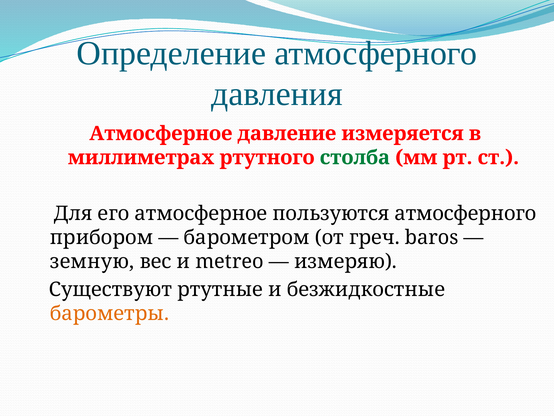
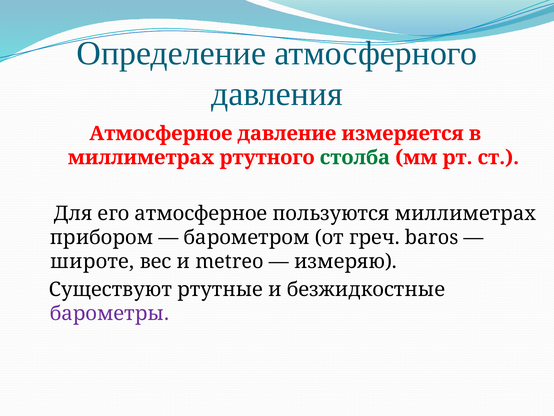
пользуются атмосферного: атмосферного -> миллиметрах
земную: земную -> широте
барометры colour: orange -> purple
